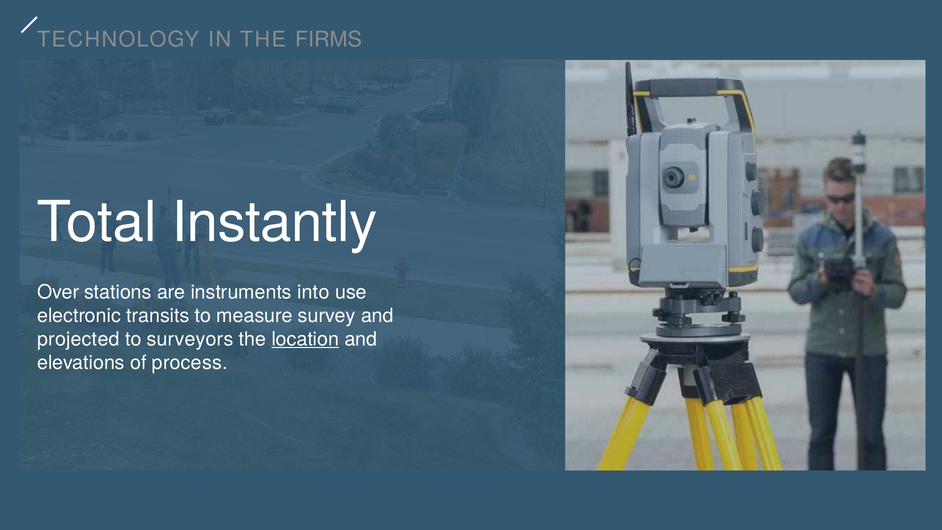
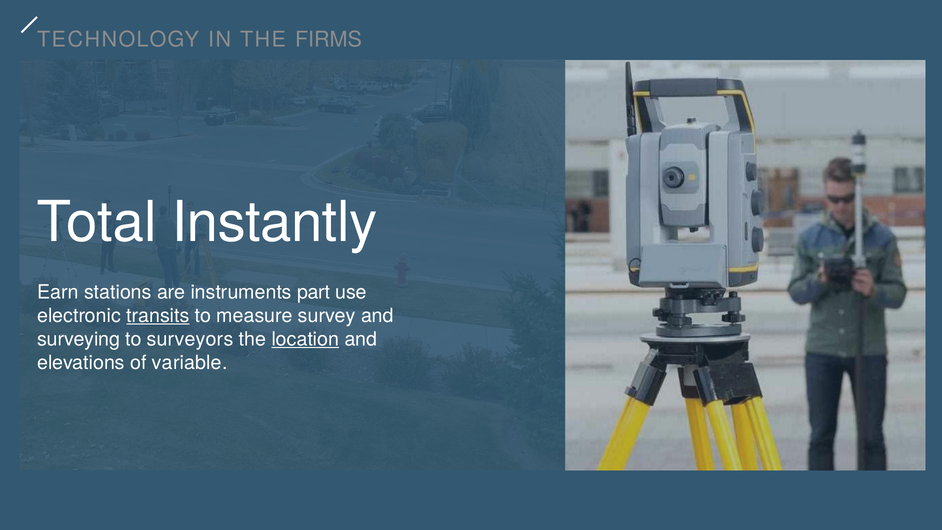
Over: Over -> Earn
into: into -> part
transits underline: none -> present
projected: projected -> surveying
process: process -> variable
